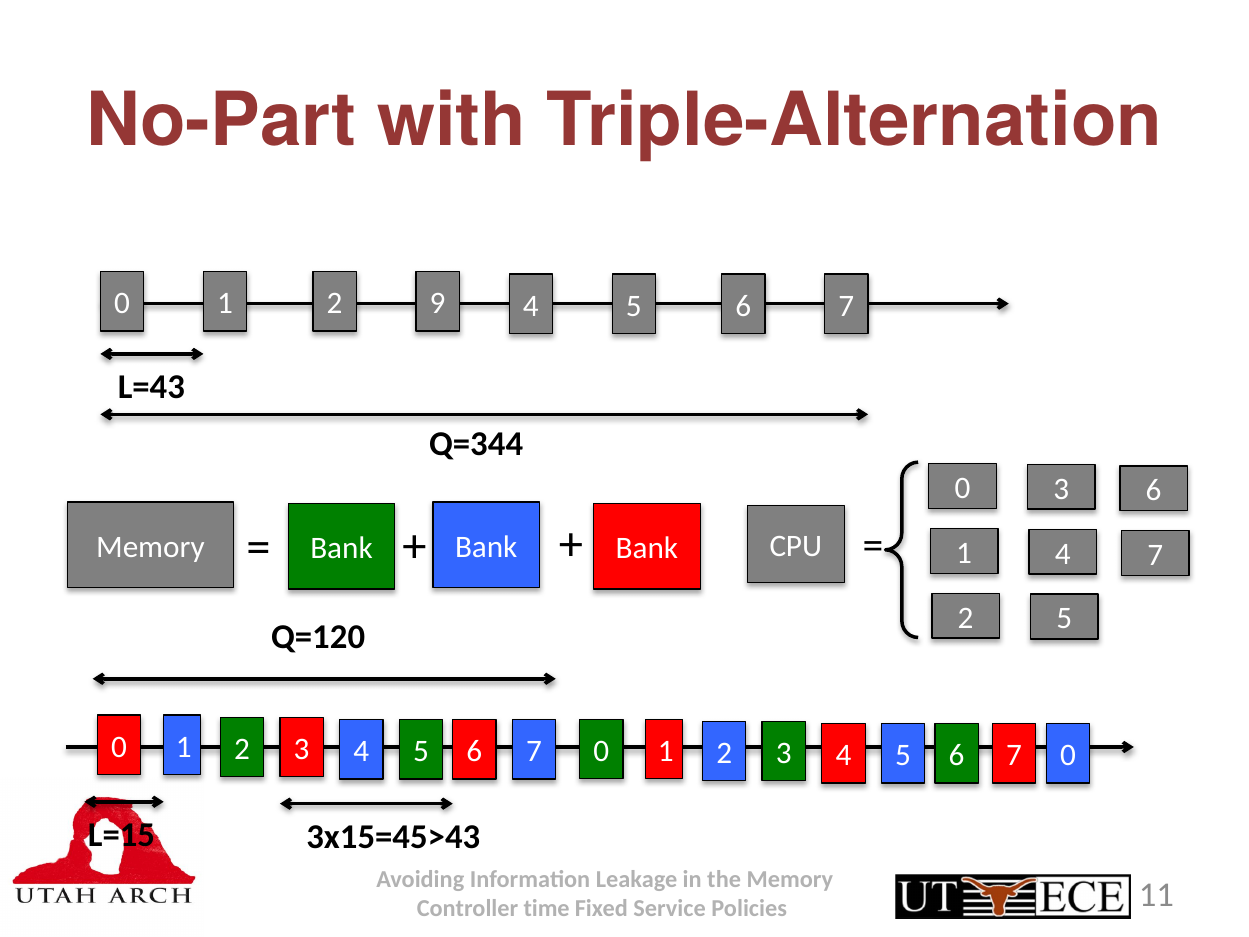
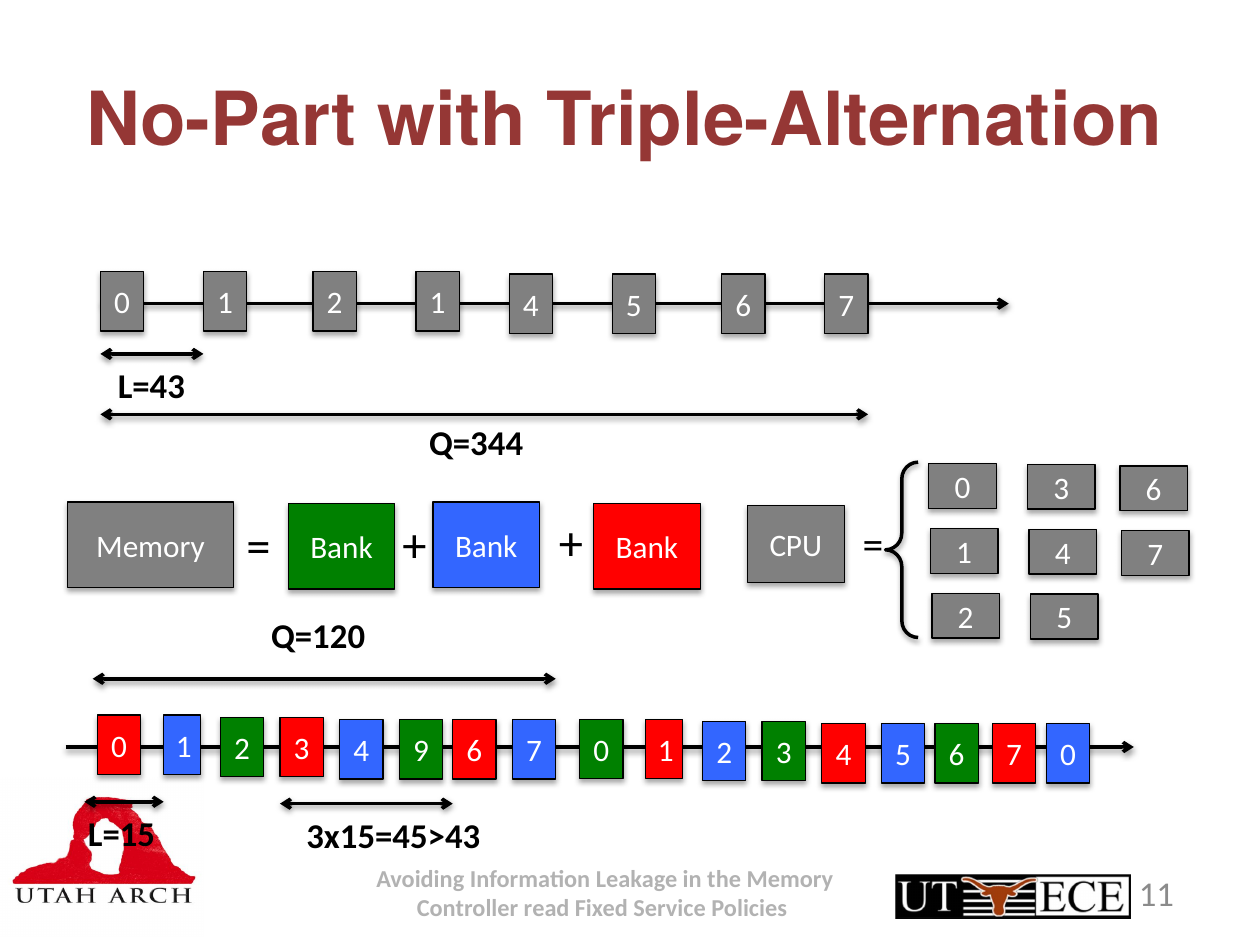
2 9: 9 -> 1
5 at (421, 751): 5 -> 9
time: time -> read
